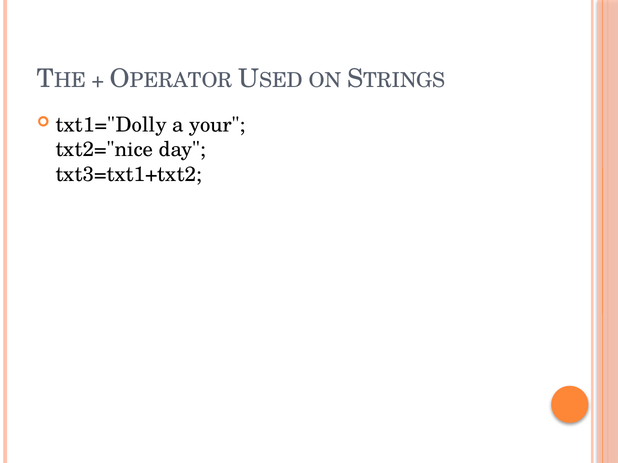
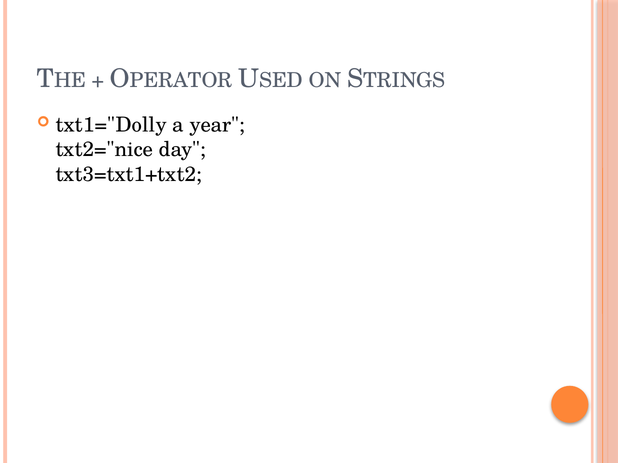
your: your -> year
